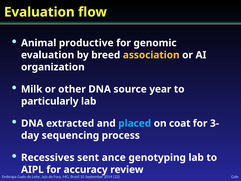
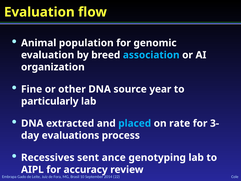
productive: productive -> population
association colour: yellow -> light blue
Milk: Milk -> Fine
coat: coat -> rate
sequencing: sequencing -> evaluations
